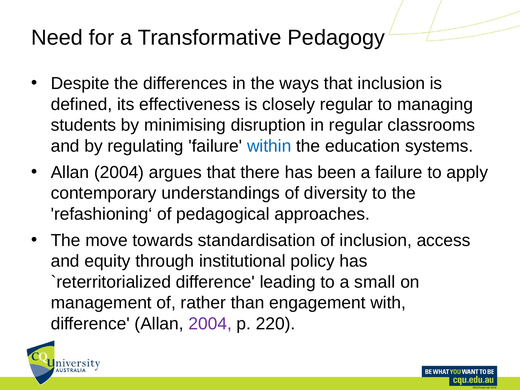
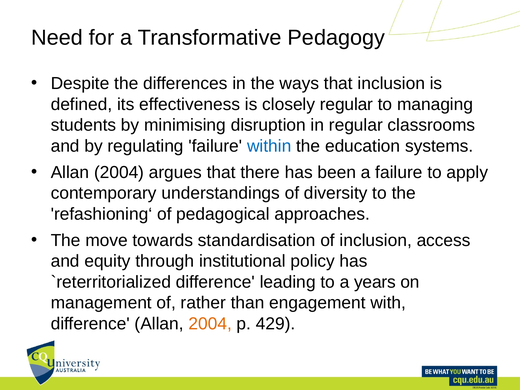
small: small -> years
2004 at (210, 324) colour: purple -> orange
220: 220 -> 429
